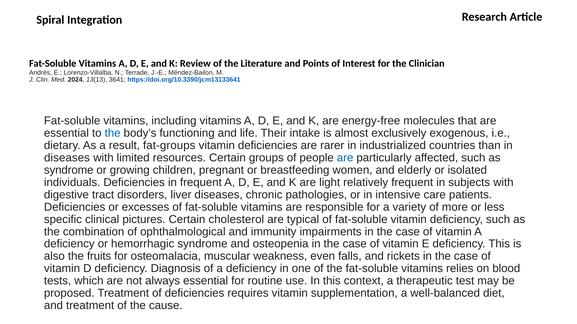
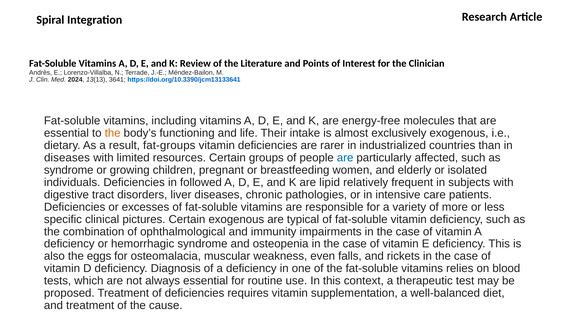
the at (113, 133) colour: blue -> orange
in frequent: frequent -> followed
light: light -> lipid
Certain cholesterol: cholesterol -> exogenous
fruits: fruits -> eggs
